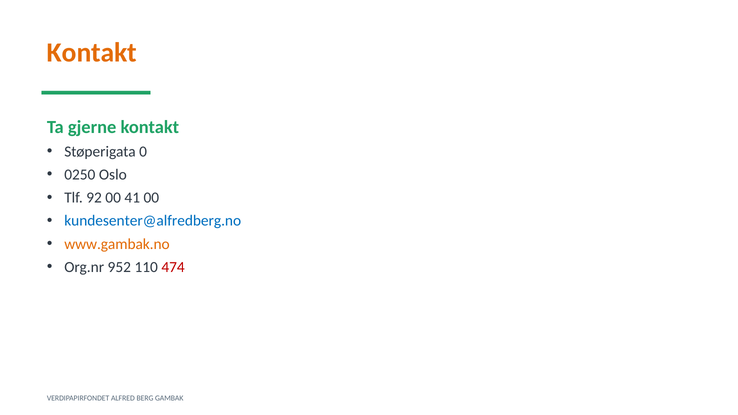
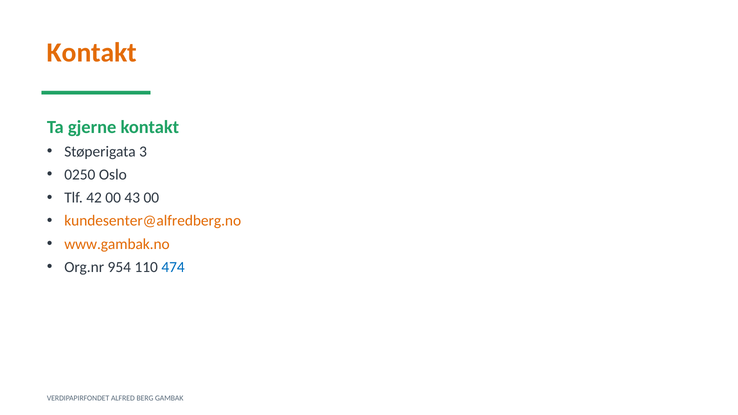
0: 0 -> 3
92: 92 -> 42
41: 41 -> 43
kundesenter@alfredberg.no colour: blue -> orange
952: 952 -> 954
474 colour: red -> blue
